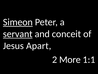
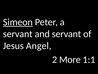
servant at (18, 34) underline: present -> none
and conceit: conceit -> servant
Apart: Apart -> Angel
